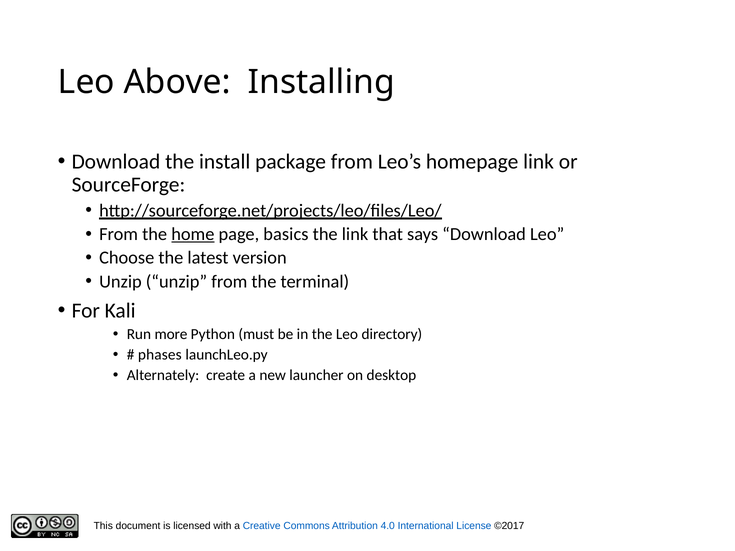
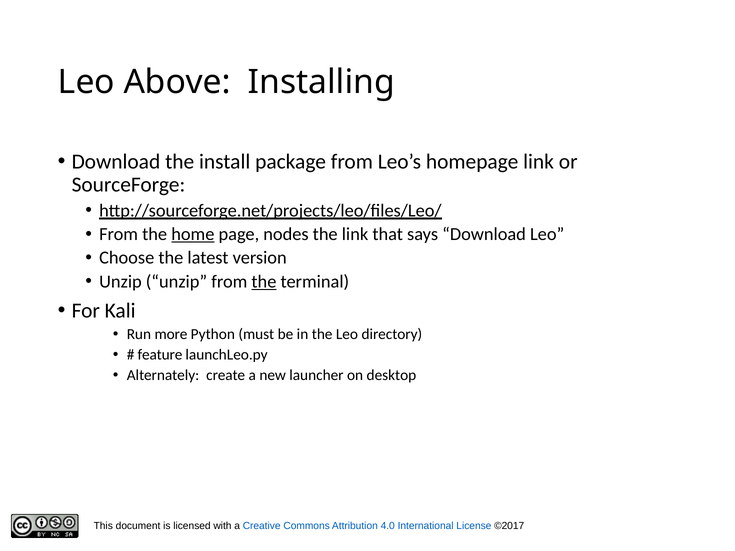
basics: basics -> nodes
the at (264, 282) underline: none -> present
phases: phases -> feature
